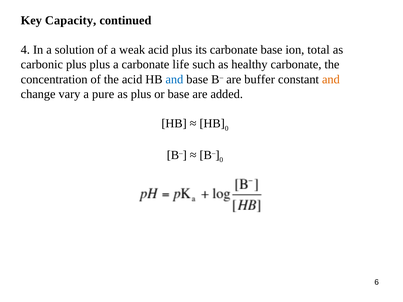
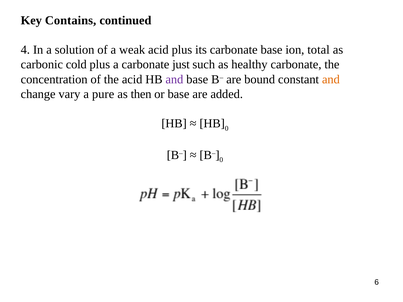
Capacity: Capacity -> Contains
carbonic plus: plus -> cold
life: life -> just
and at (174, 79) colour: blue -> purple
buffer: buffer -> bound
as plus: plus -> then
